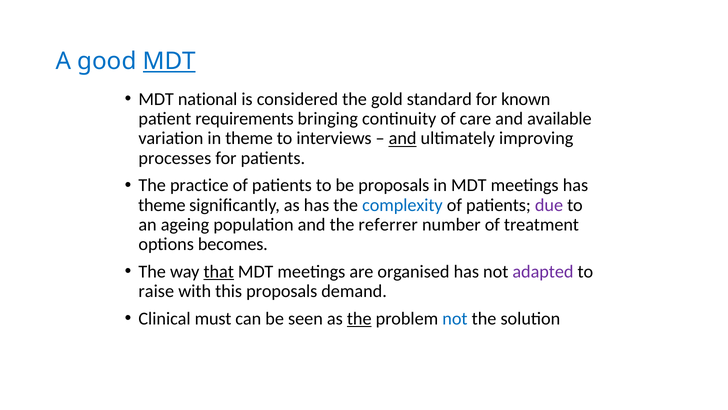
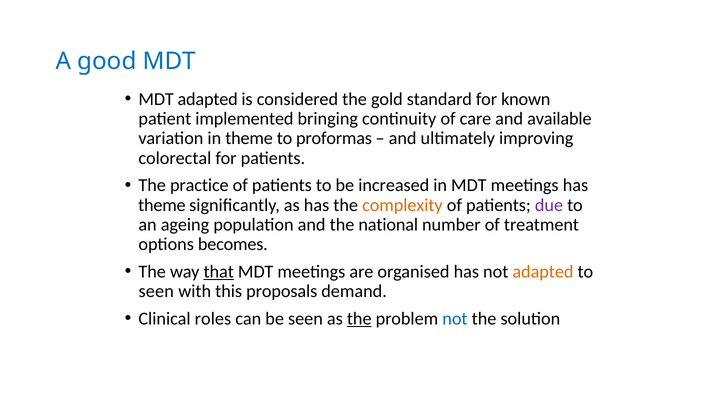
MDT at (169, 61) underline: present -> none
MDT national: national -> adapted
requirements: requirements -> implemented
interviews: interviews -> proformas
and at (403, 138) underline: present -> none
processes: processes -> colorectal
be proposals: proposals -> increased
complexity colour: blue -> orange
referrer: referrer -> national
adapted at (543, 271) colour: purple -> orange
raise at (156, 291): raise -> seen
must: must -> roles
